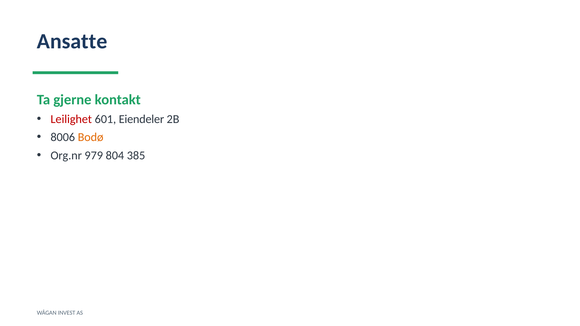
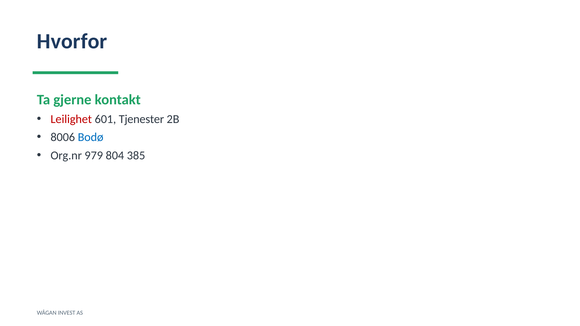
Ansatte: Ansatte -> Hvorfor
Eiendeler: Eiendeler -> Tjenester
Bodø colour: orange -> blue
